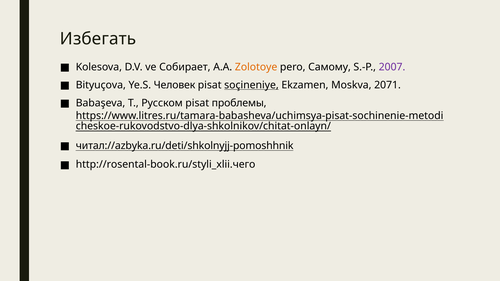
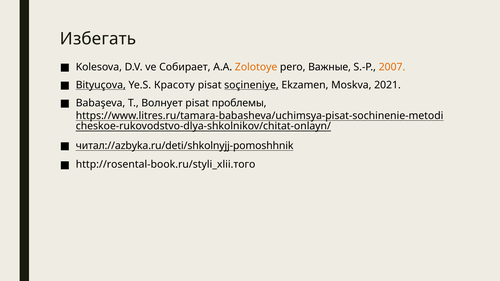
Самому: Самому -> Важные
2007 colour: purple -> orange
Bityuçova underline: none -> present
Человек: Человек -> Красоту
2071: 2071 -> 2021
Русском: Русском -> Волнует
http://rosental-book.ru/styli_xlii.чего: http://rosental-book.ru/styli_xlii.чего -> http://rosental-book.ru/styli_xlii.того
